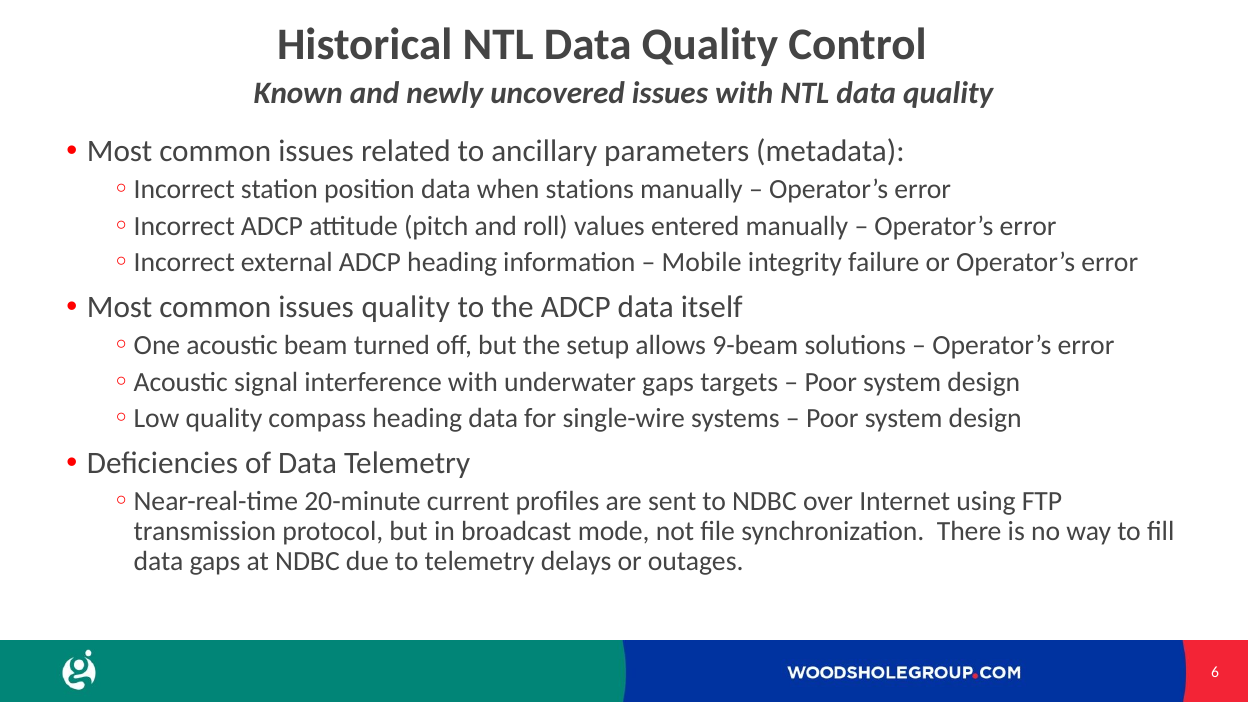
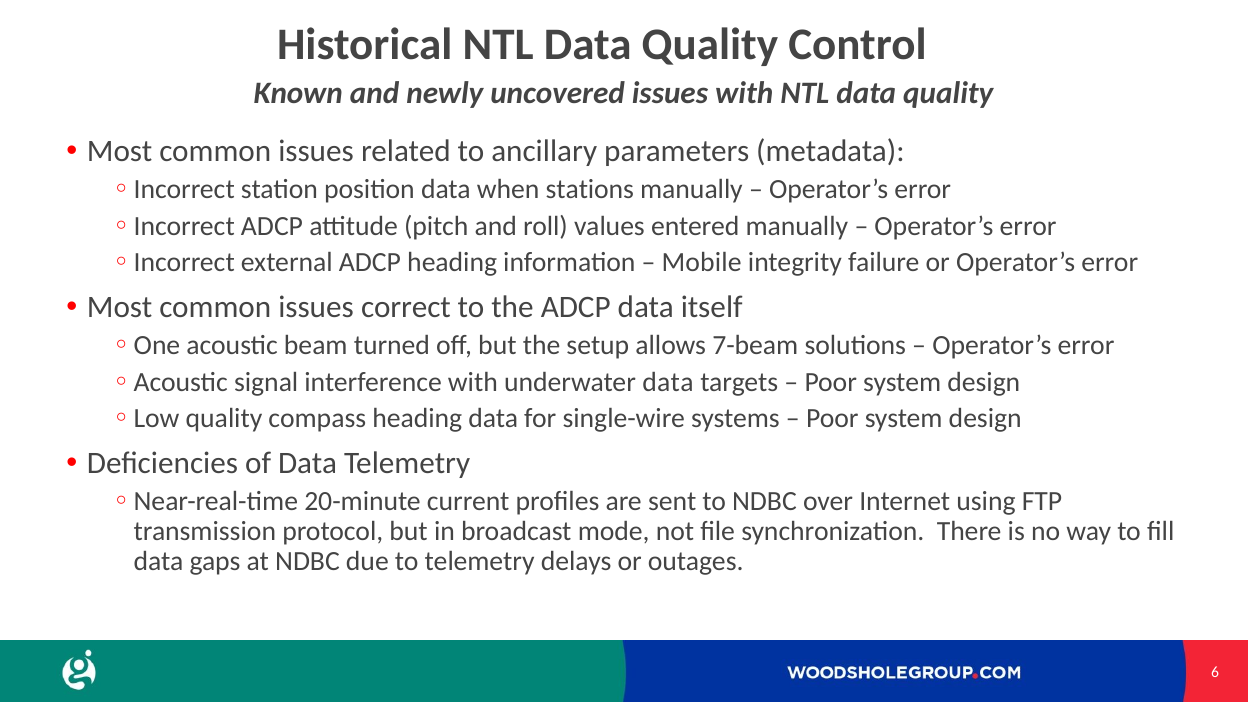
issues quality: quality -> correct
9-beam: 9-beam -> 7-beam
underwater gaps: gaps -> data
